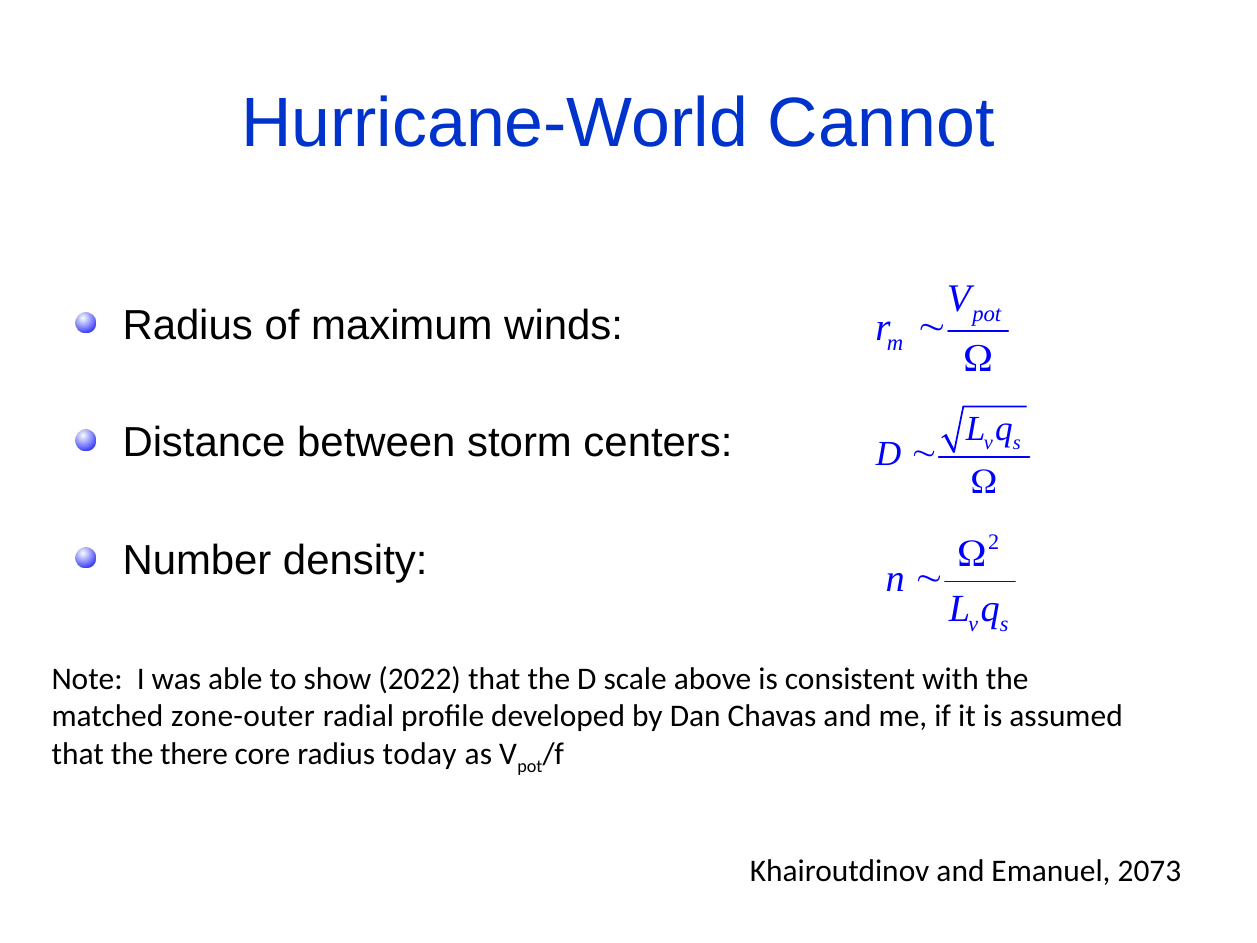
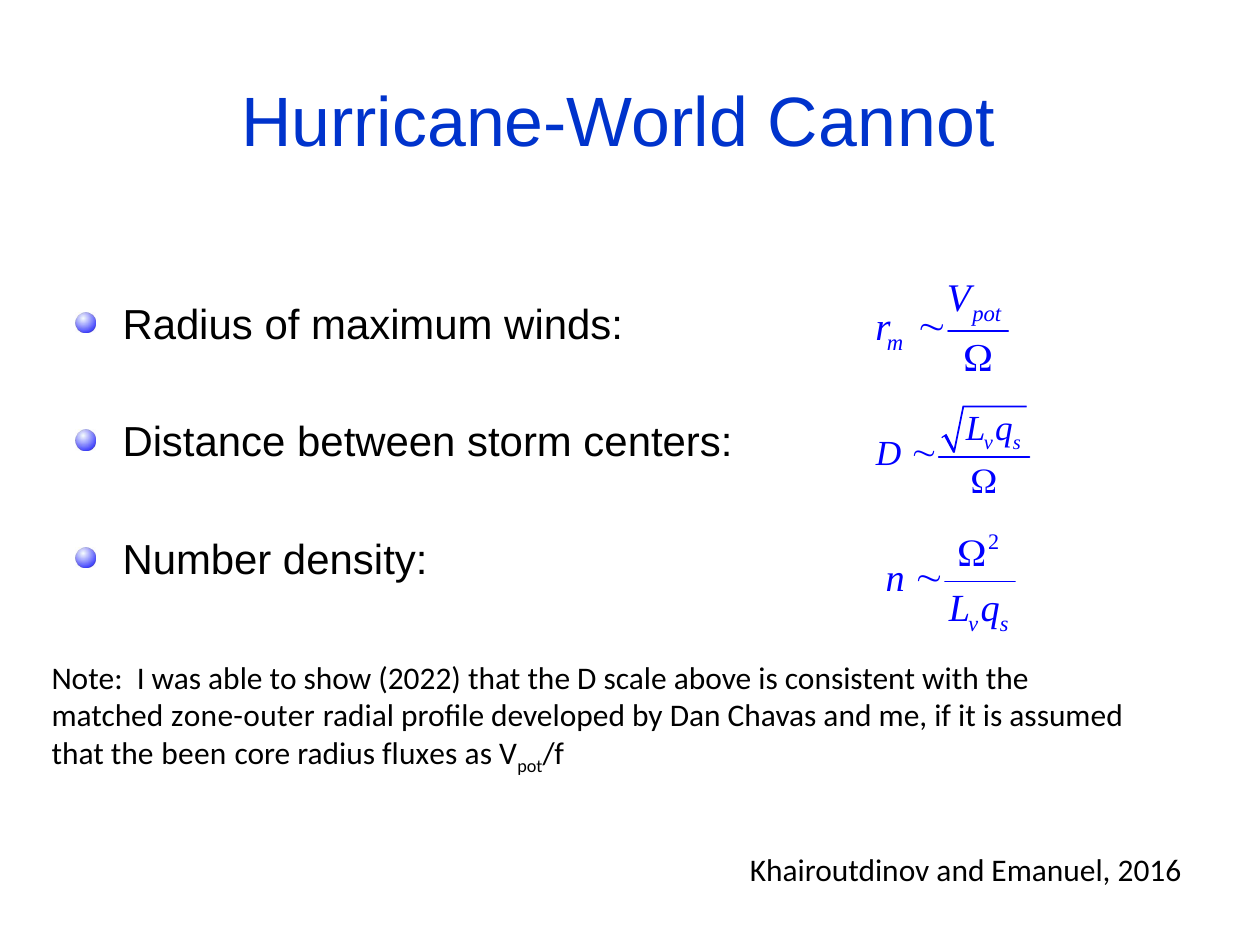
there: there -> been
today: today -> fluxes
2073: 2073 -> 2016
